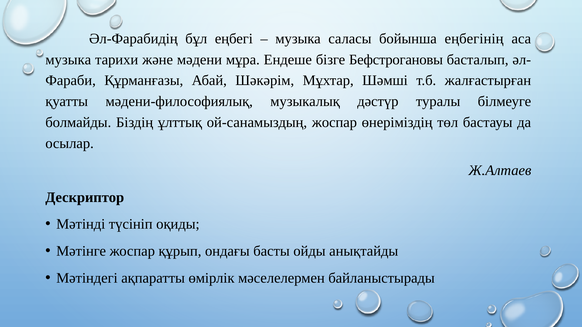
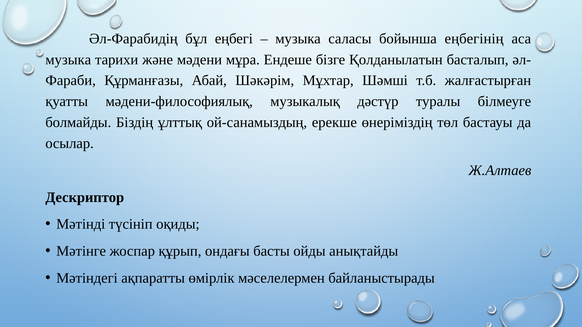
Бефстрогановы: Бефстрогановы -> Қолданылатын
ой-санамыздың жоспар: жоспар -> ерекше
